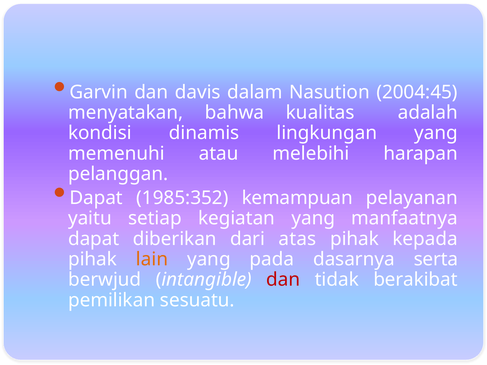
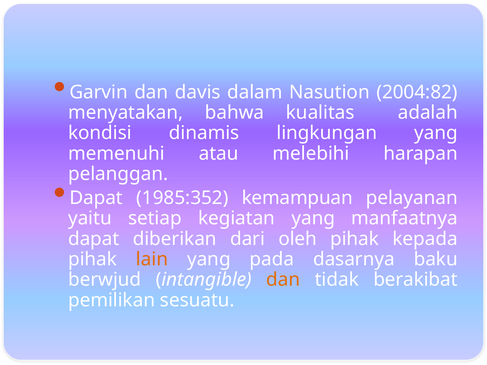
2004:45: 2004:45 -> 2004:82
atas: atas -> oleh
serta: serta -> baku
dan at (283, 280) colour: red -> orange
